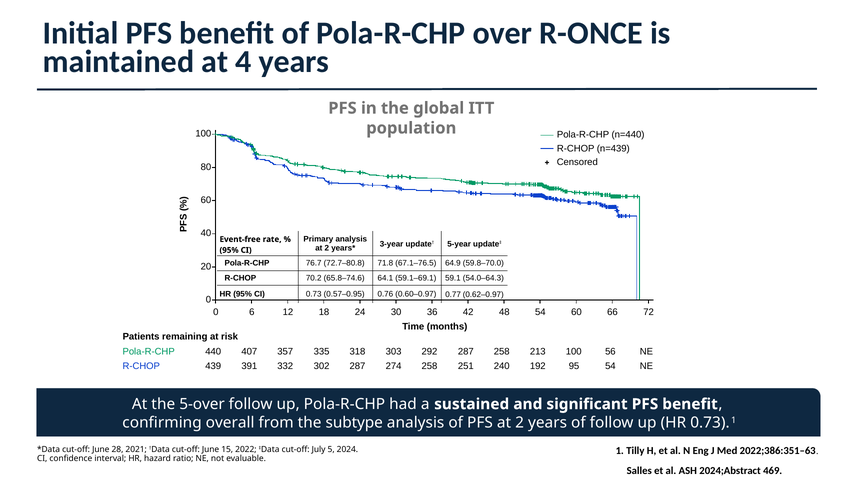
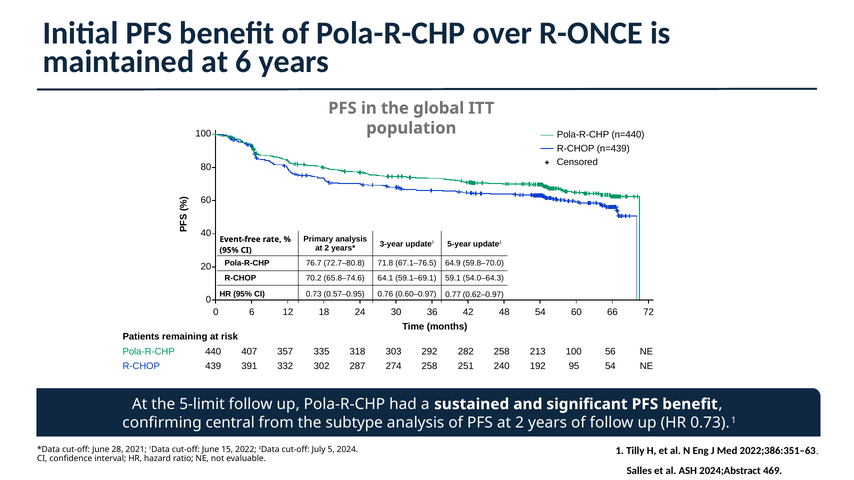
at 4: 4 -> 6
292 287: 287 -> 282
5-over: 5-over -> 5-limit
overall: overall -> central
